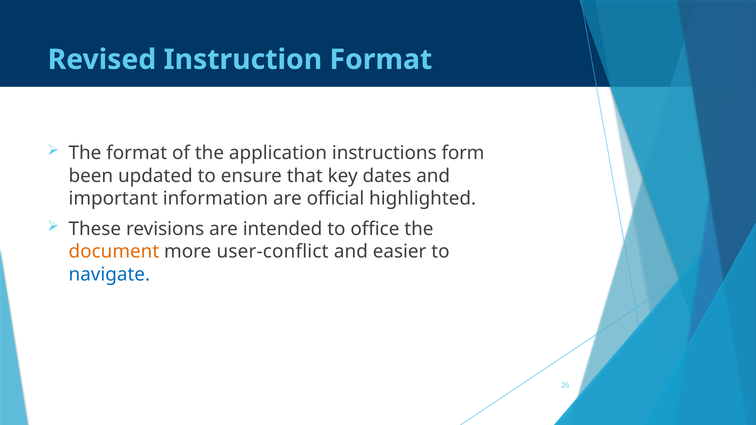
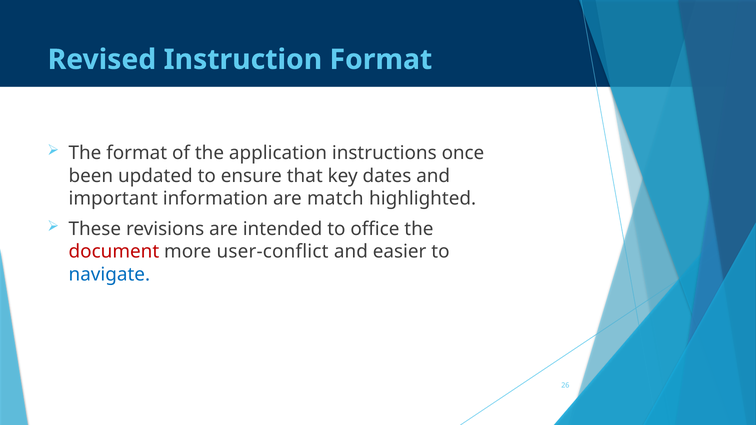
form: form -> once
official: official -> match
document colour: orange -> red
